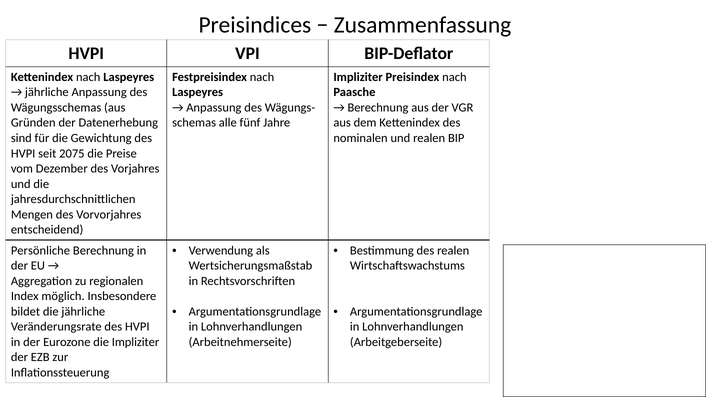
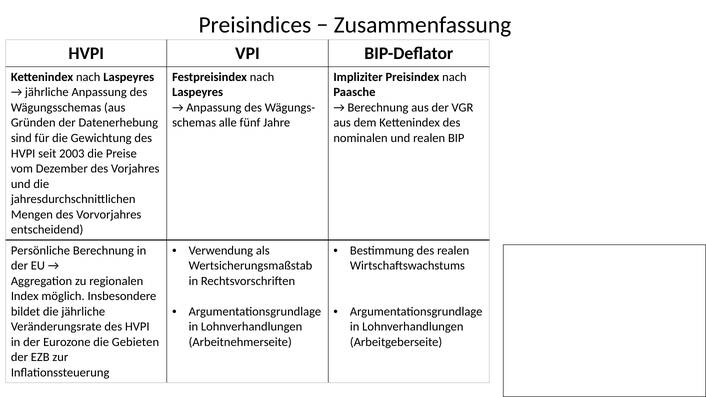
2075: 2075 -> 2003
die Impliziter: Impliziter -> Gebieten
